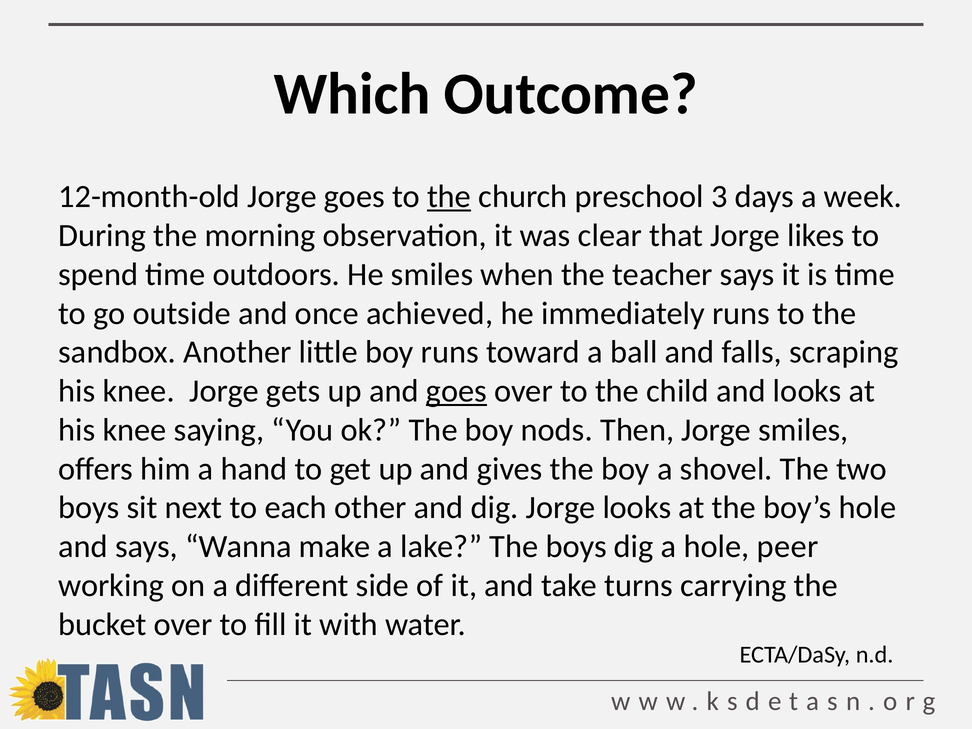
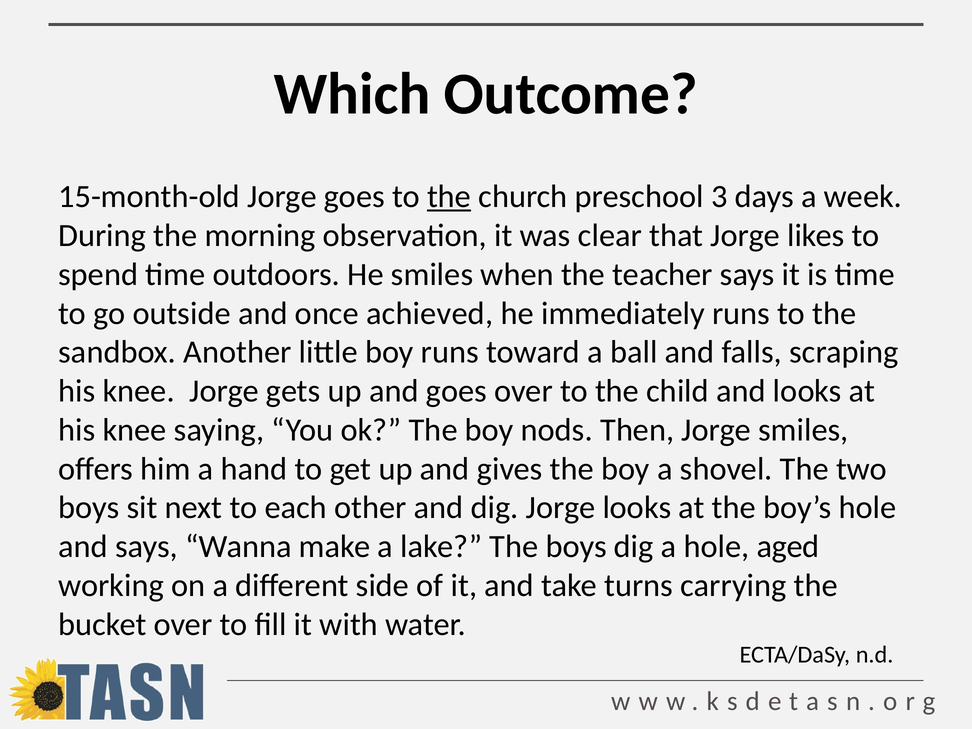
12-month-old: 12-month-old -> 15-month-old
goes at (456, 391) underline: present -> none
peer: peer -> aged
